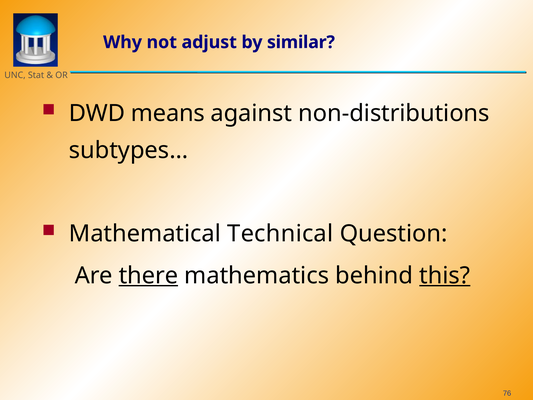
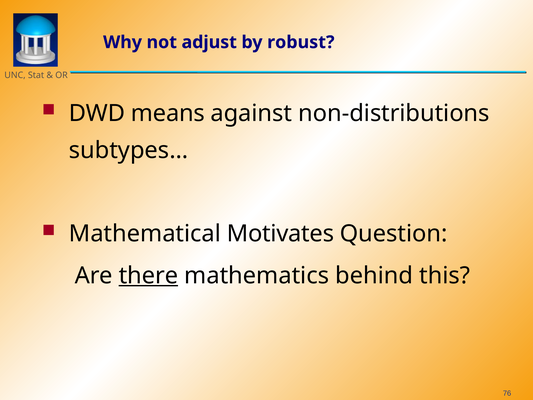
similar: similar -> robust
Technical: Technical -> Motivates
this underline: present -> none
